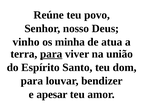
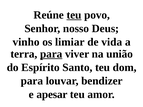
teu at (74, 15) underline: none -> present
minha: minha -> limiar
atua: atua -> vida
